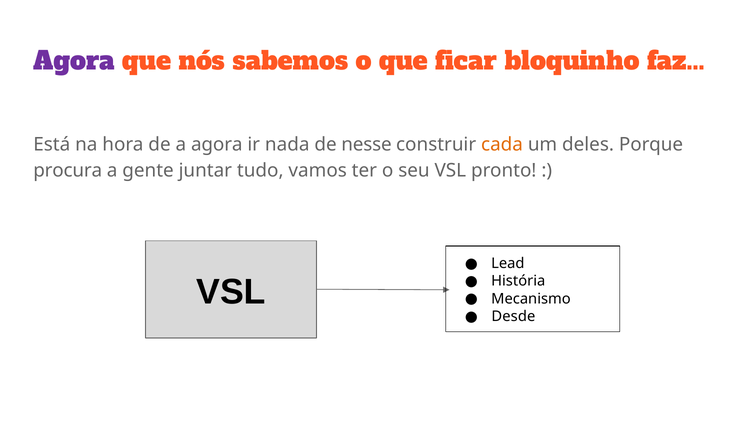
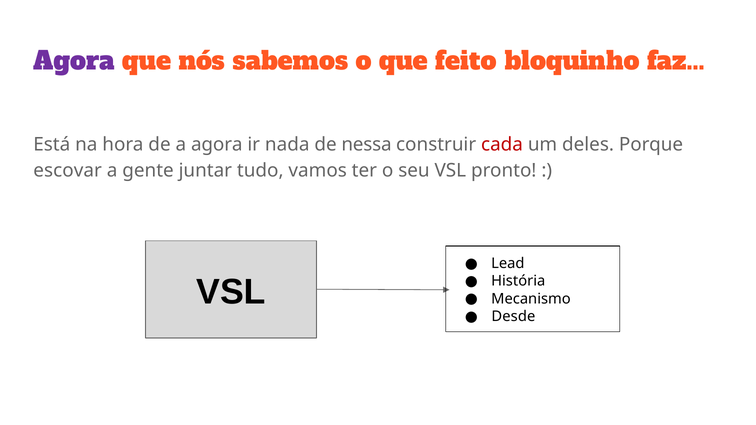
ficar: ficar -> feito
nesse: nesse -> nessa
cada colour: orange -> red
procura: procura -> escovar
